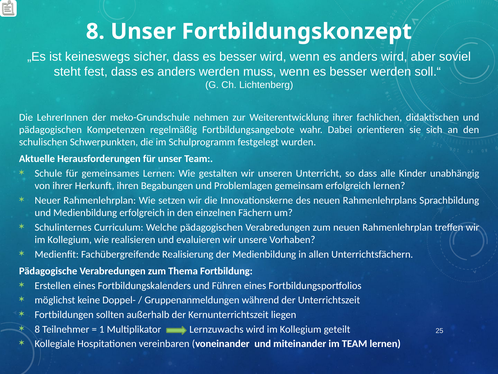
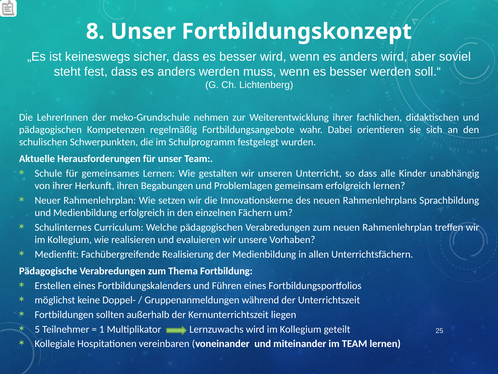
8 at (37, 329): 8 -> 5
